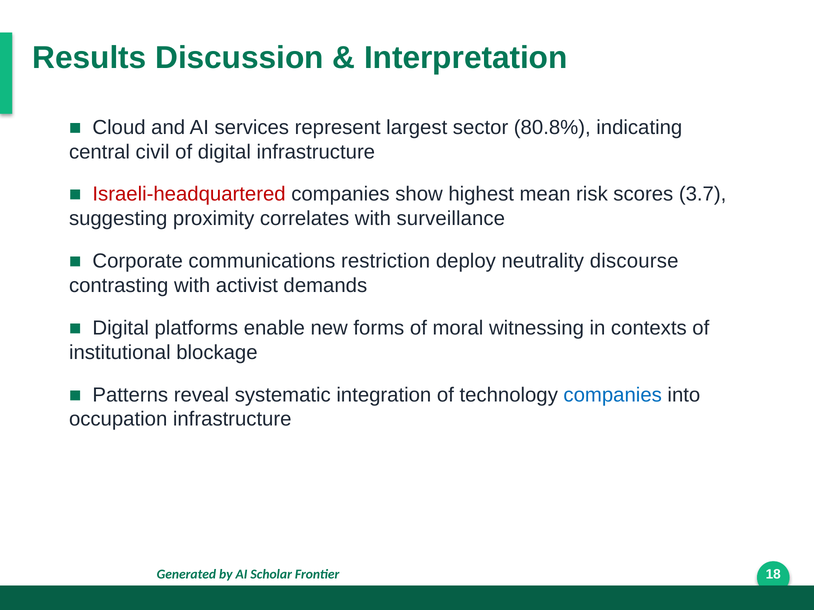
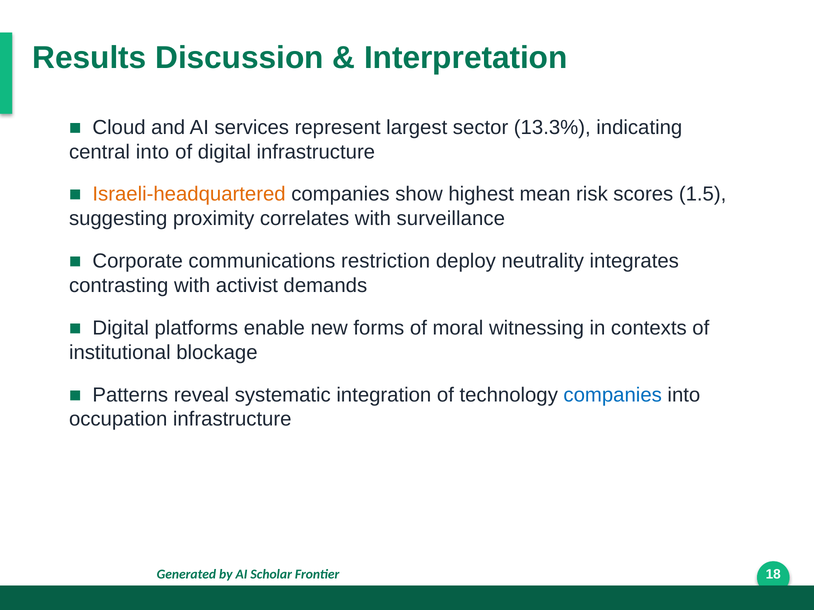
80.8%: 80.8% -> 13.3%
central civil: civil -> into
Israeli-headquartered colour: red -> orange
3.7: 3.7 -> 1.5
discourse: discourse -> integrates
